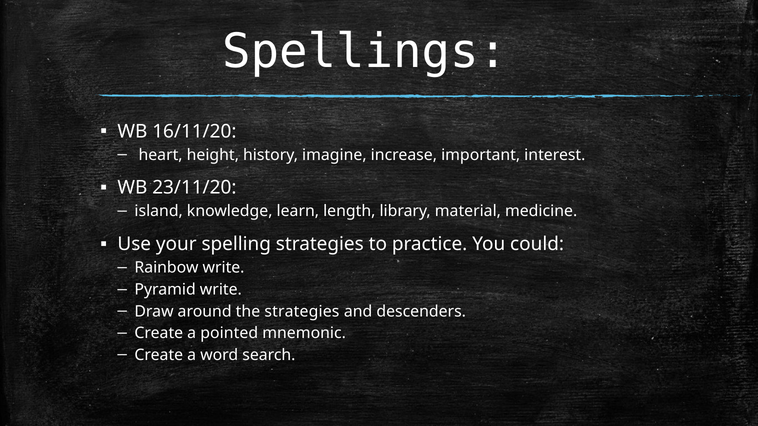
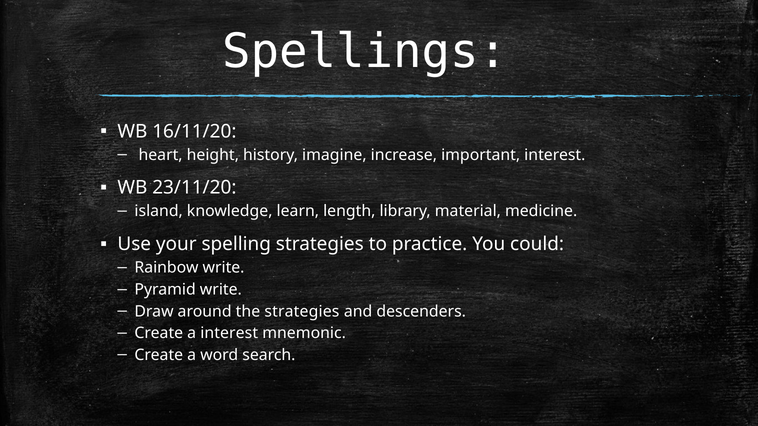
a pointed: pointed -> interest
